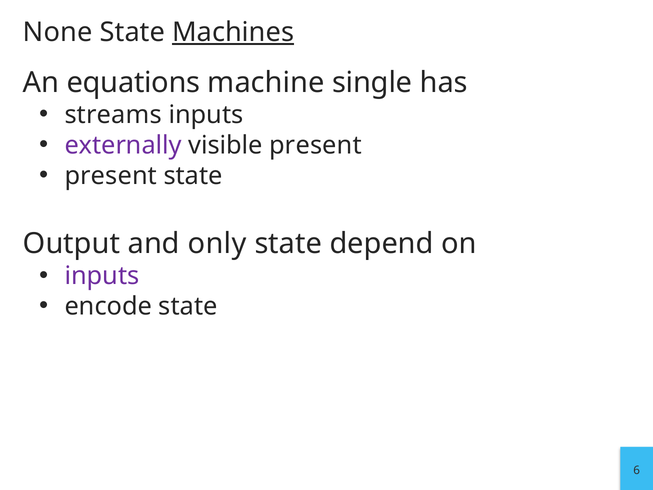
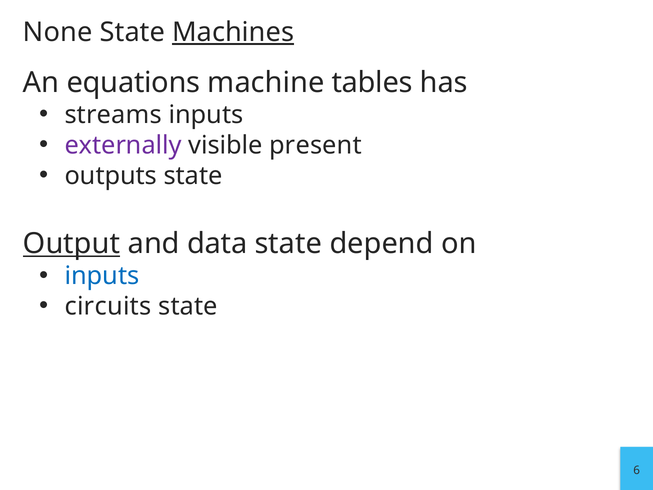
single: single -> tables
present at (111, 176): present -> outputs
Output underline: none -> present
only: only -> data
inputs at (102, 276) colour: purple -> blue
encode: encode -> circuits
